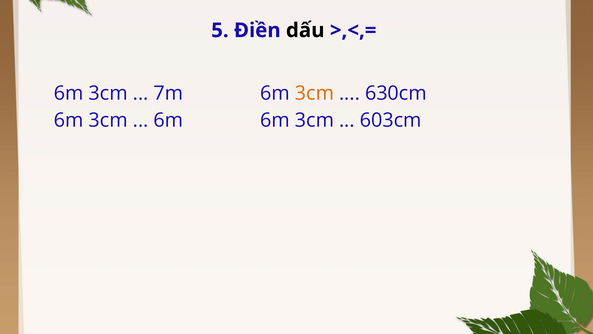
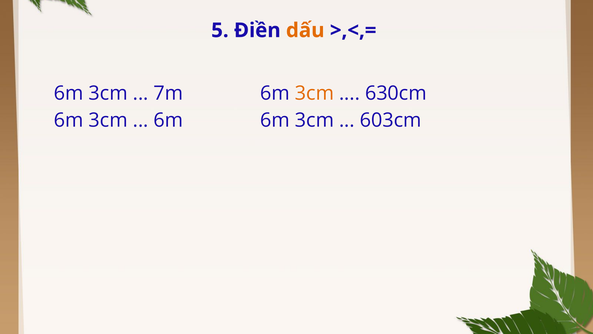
dấu colour: black -> orange
